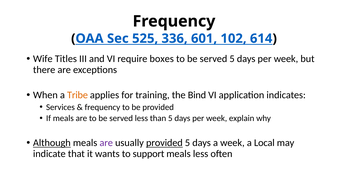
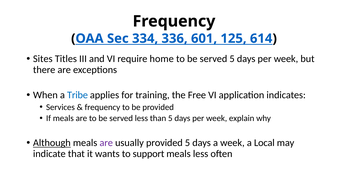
525: 525 -> 334
102: 102 -> 125
Wife: Wife -> Sites
boxes: boxes -> home
Tribe colour: orange -> blue
Bind: Bind -> Free
provided at (164, 143) underline: present -> none
